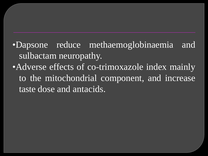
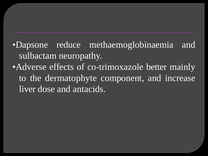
index: index -> better
mitochondrial: mitochondrial -> dermatophyte
taste: taste -> liver
